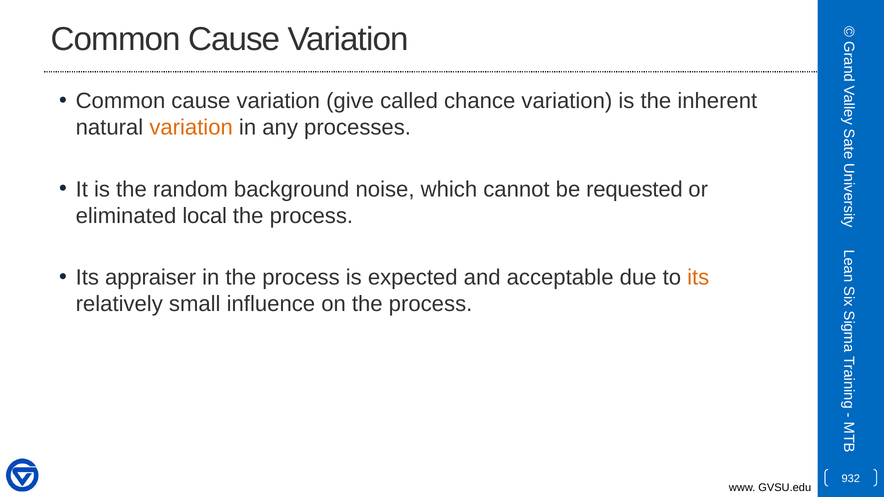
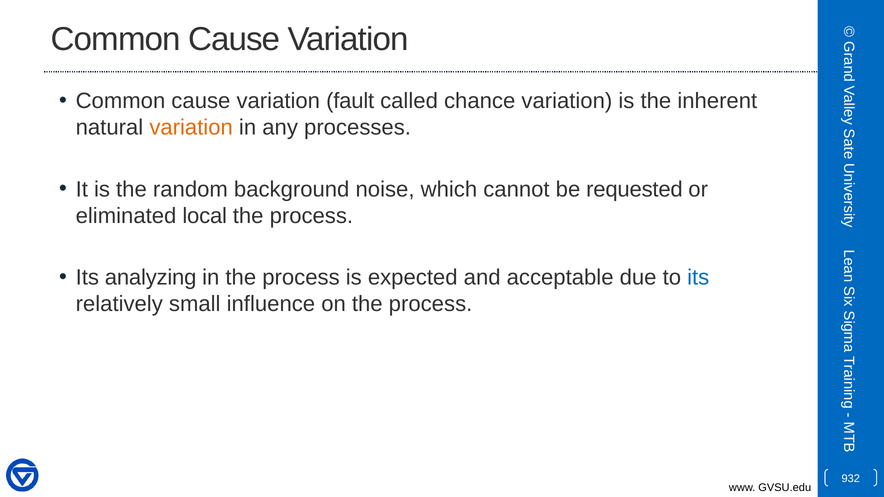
give: give -> fault
appraiser: appraiser -> analyzing
its at (698, 278) colour: orange -> blue
